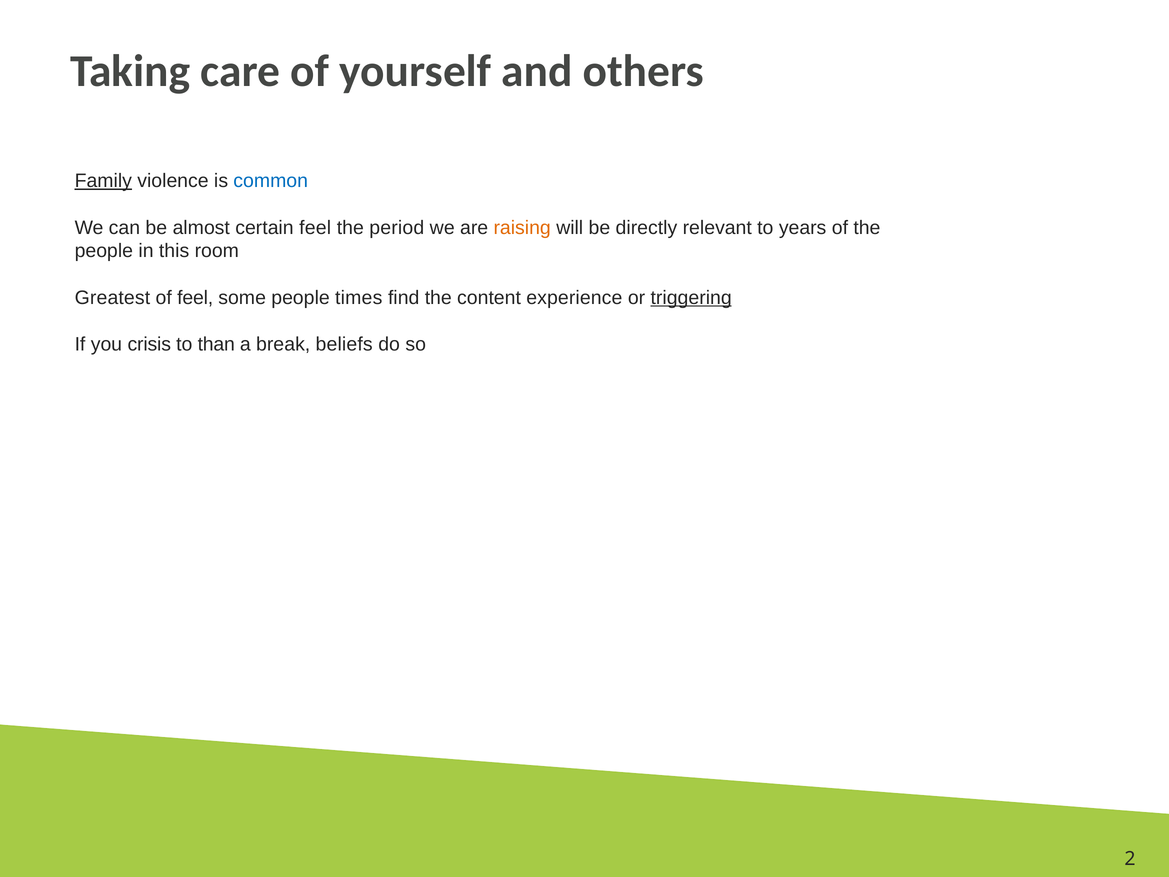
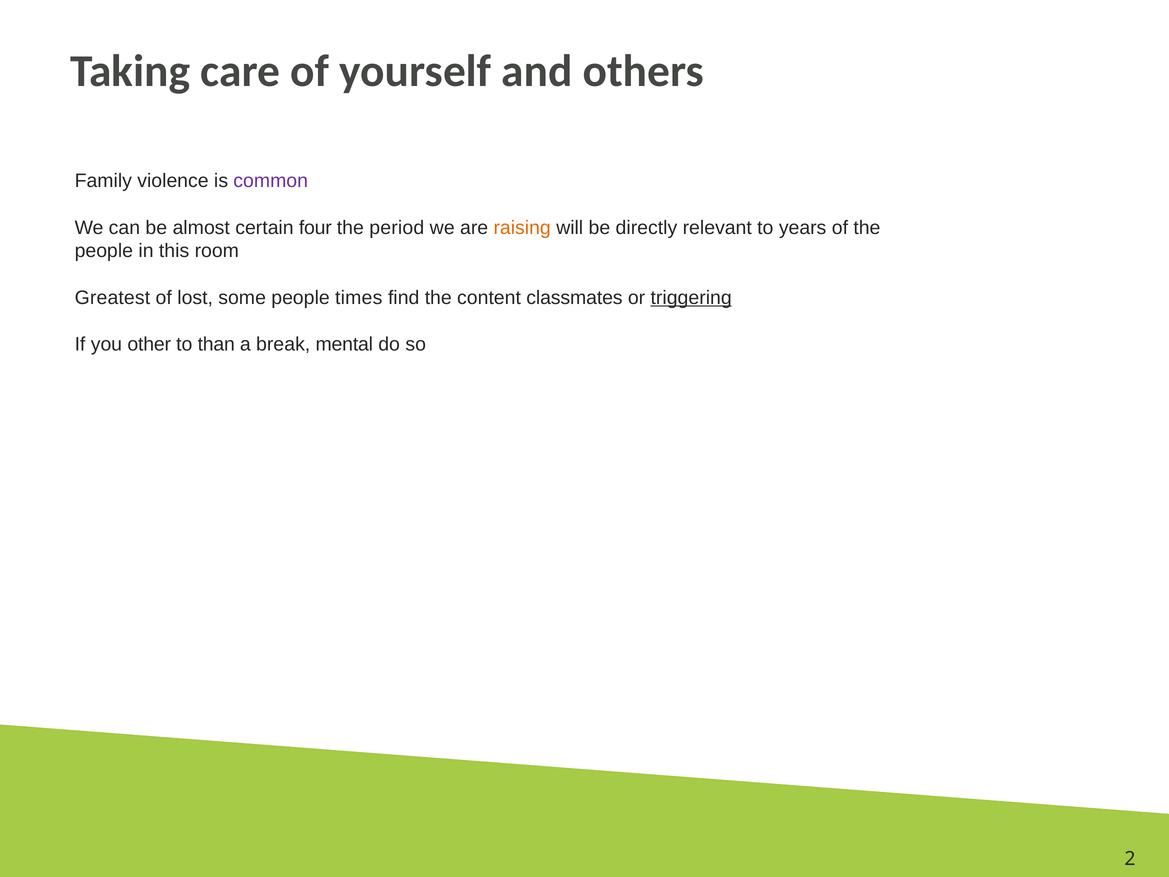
Family underline: present -> none
common colour: blue -> purple
certain feel: feel -> four
of feel: feel -> lost
experience: experience -> classmates
crisis: crisis -> other
beliefs: beliefs -> mental
